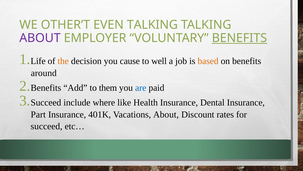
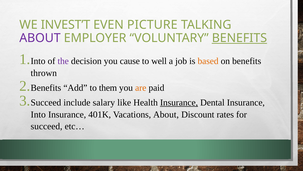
OTHER’T: OTHER’T -> INVEST’T
EVEN TALKING: TALKING -> PICTURE
Life at (38, 61): Life -> Into
the colour: orange -> purple
around: around -> thrown
are colour: blue -> orange
where: where -> salary
Insurance at (179, 102) underline: none -> present
Part at (38, 114): Part -> Into
